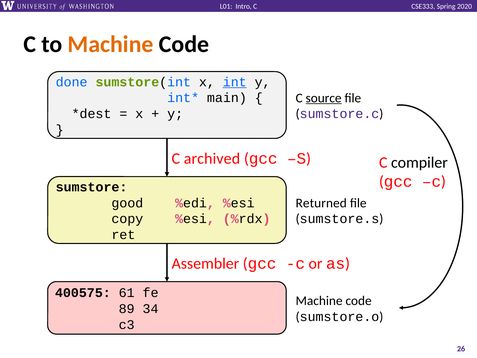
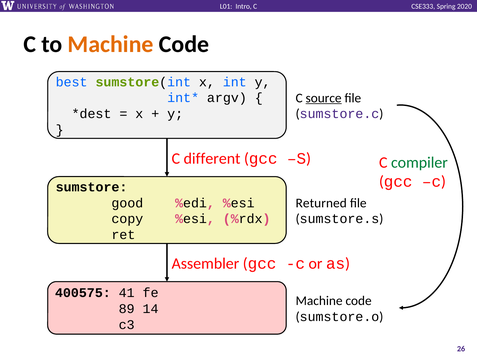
done: done -> best
int underline: present -> none
main: main -> argv
archived: archived -> different
compiler colour: black -> green
61: 61 -> 41
34: 34 -> 14
